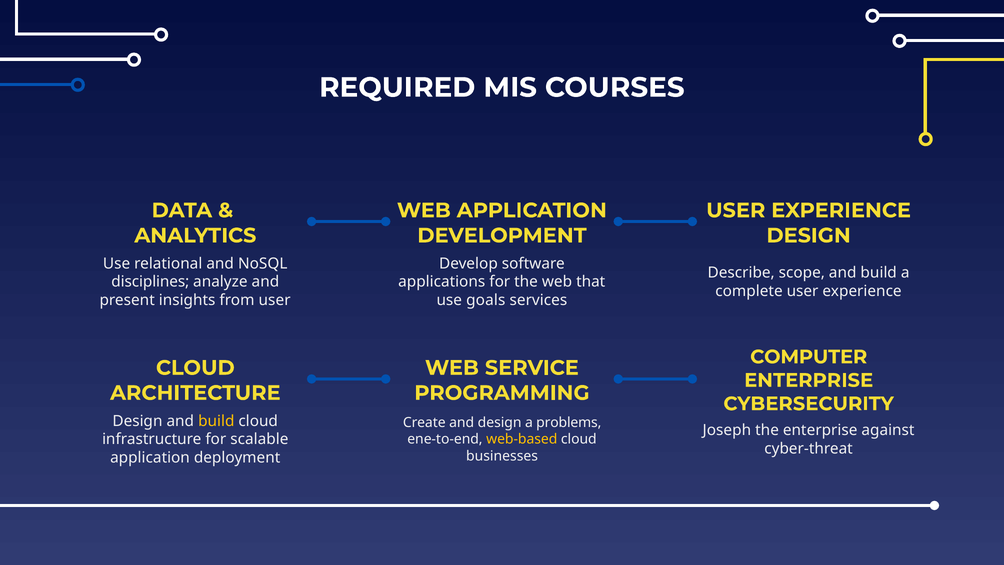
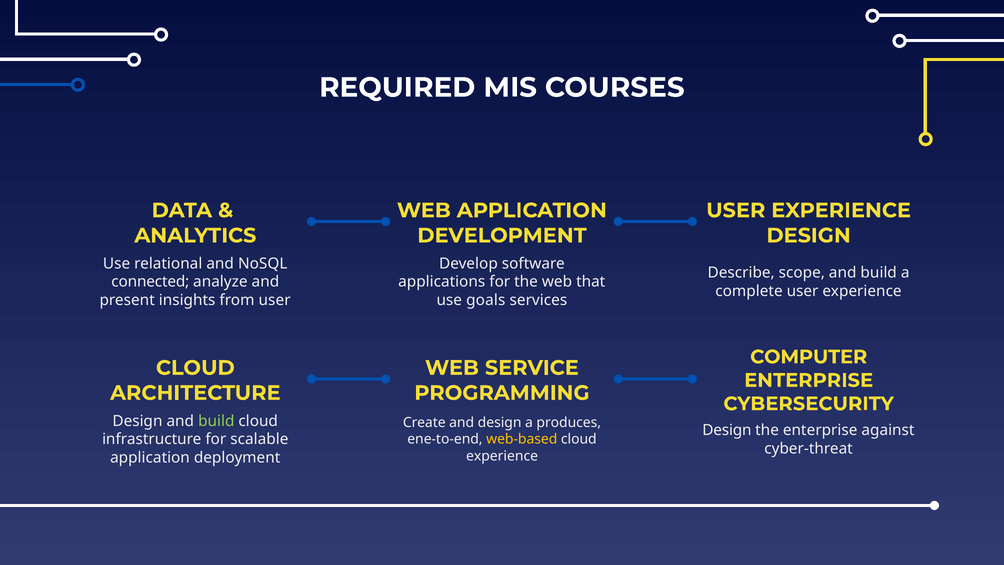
disciplines: disciplines -> connected
build at (216, 421) colour: yellow -> light green
problems: problems -> produces
Joseph at (727, 430): Joseph -> Design
businesses at (502, 456): businesses -> experience
